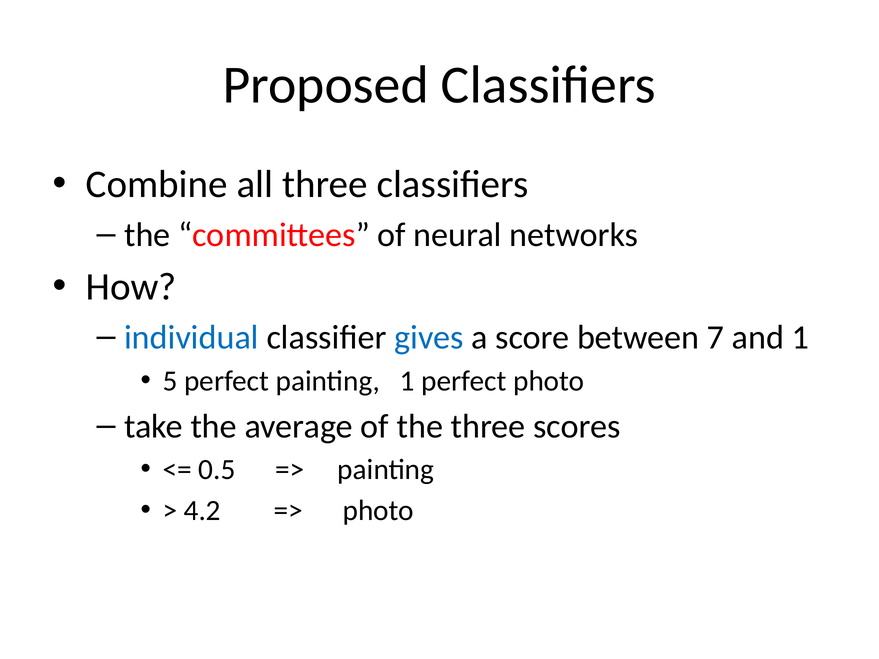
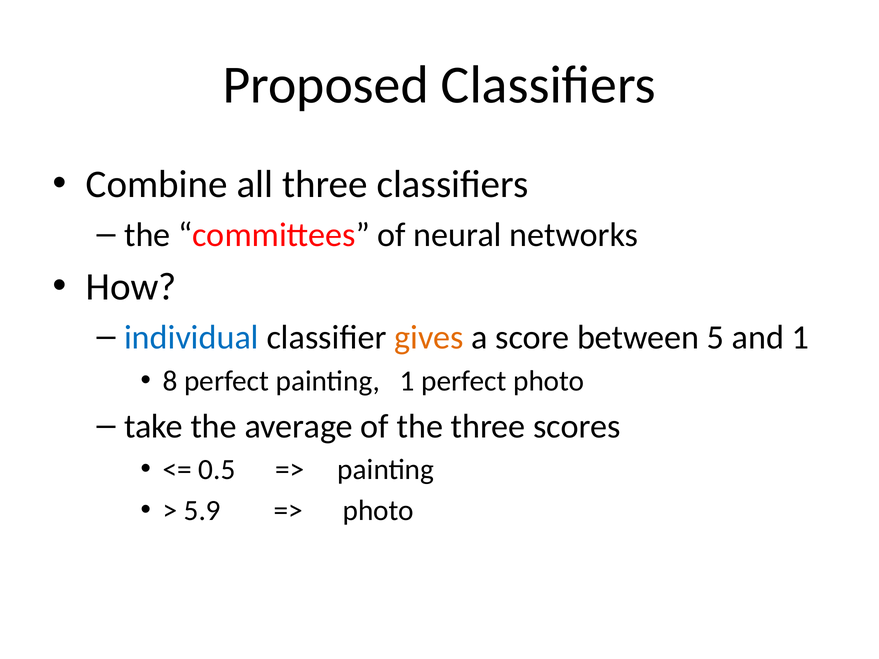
gives colour: blue -> orange
7: 7 -> 5
5: 5 -> 8
4.2: 4.2 -> 5.9
